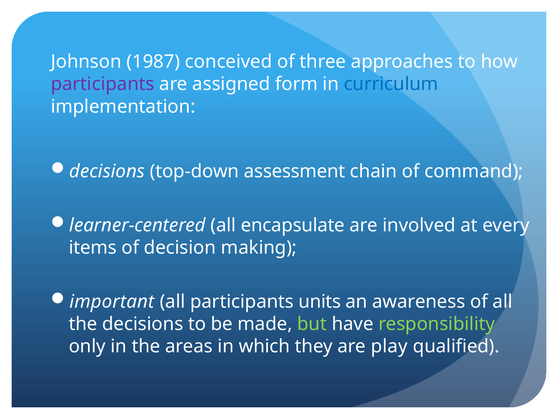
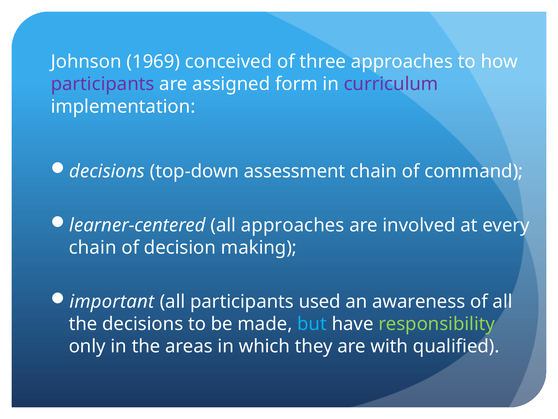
1987: 1987 -> 1969
curriculum colour: blue -> purple
all encapsulate: encapsulate -> approaches
items at (93, 247): items -> chain
units: units -> used
but colour: light green -> light blue
play: play -> with
